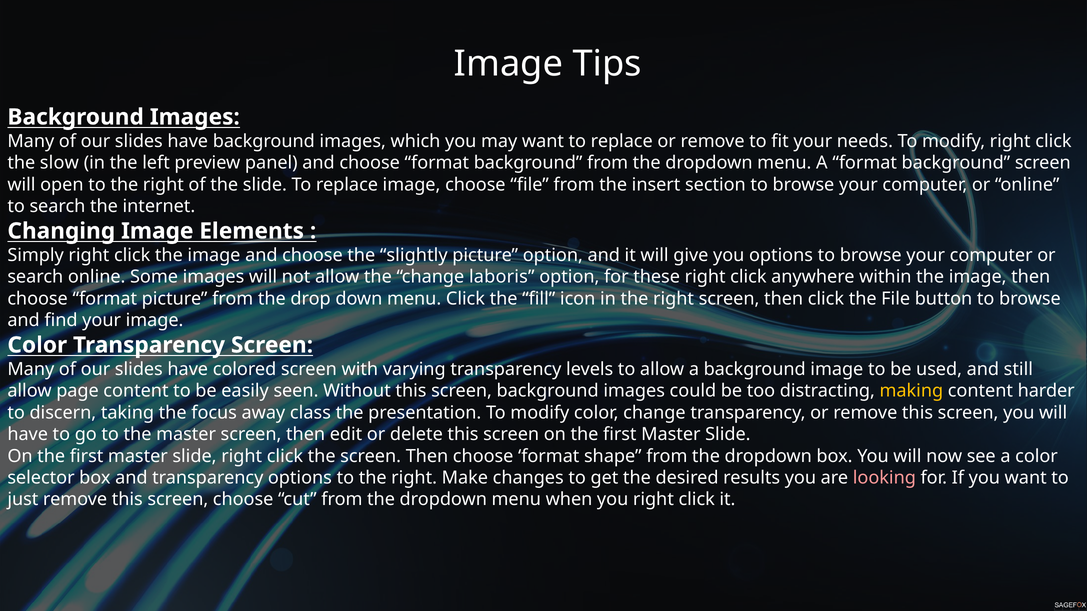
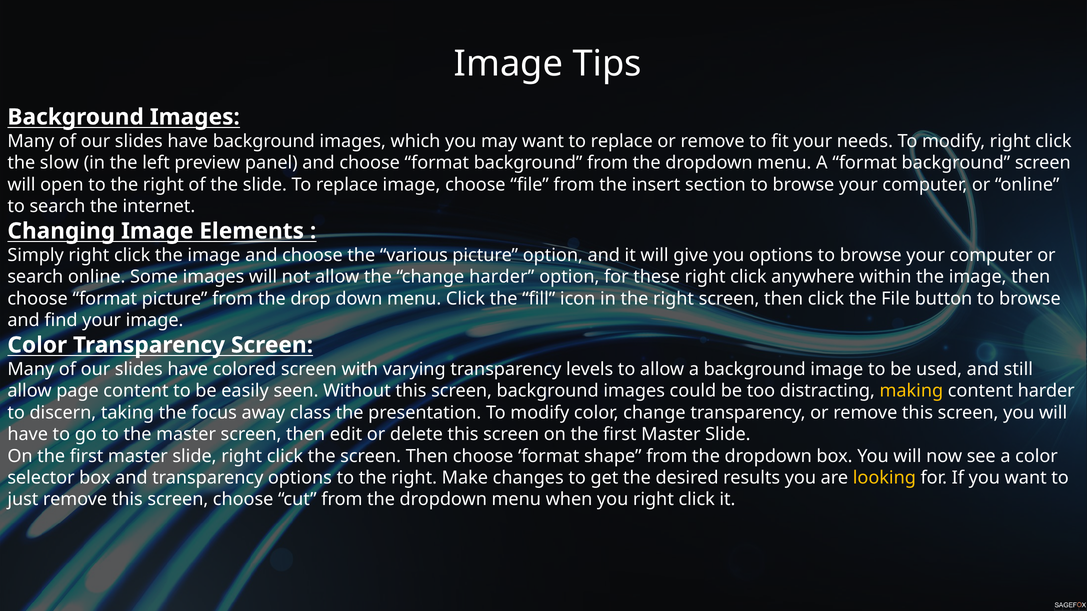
slightly: slightly -> various
change laboris: laboris -> harder
looking colour: pink -> yellow
